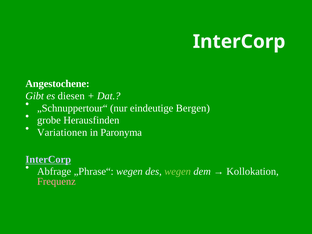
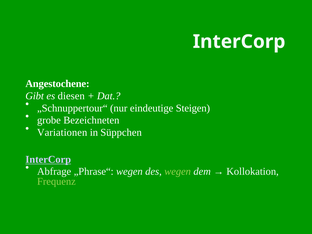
Bergen: Bergen -> Steigen
Herausfinden: Herausfinden -> Bezeichneten
Paronyma: Paronyma -> Süppchen
Frequenz colour: pink -> light green
